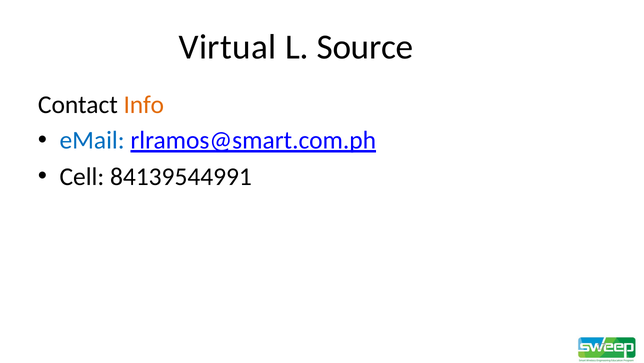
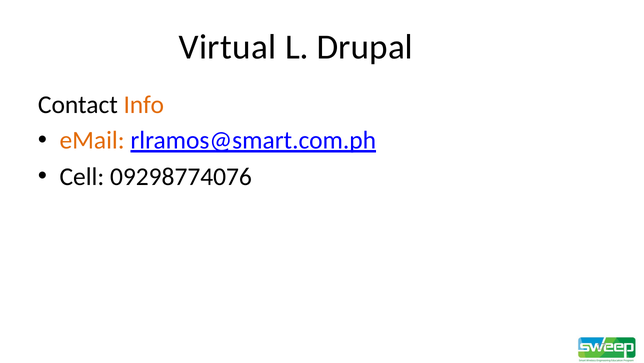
Source: Source -> Drupal
eMail colour: blue -> orange
84139544991: 84139544991 -> 09298774076
